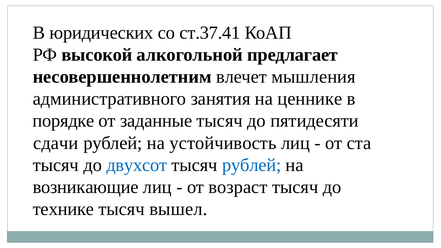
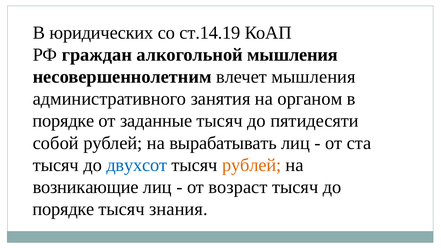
ст.37.41: ст.37.41 -> ст.14.19
высокой: высокой -> граждан
алкогольной предлагает: предлагает -> мышления
ценнике: ценнике -> органом
сдачи: сдачи -> собой
устойчивость: устойчивость -> вырабатывать
рублей at (252, 165) colour: blue -> orange
технике at (63, 209): технике -> порядке
вышел: вышел -> знания
